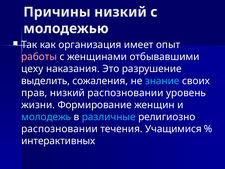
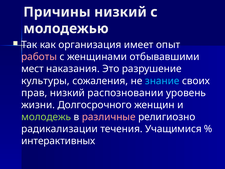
цеху: цеху -> мест
выделить: выделить -> культуры
Формирование: Формирование -> Долгосрочного
молодежь colour: light blue -> light green
различные colour: light blue -> pink
распозновании at (59, 129): распозновании -> радикализации
